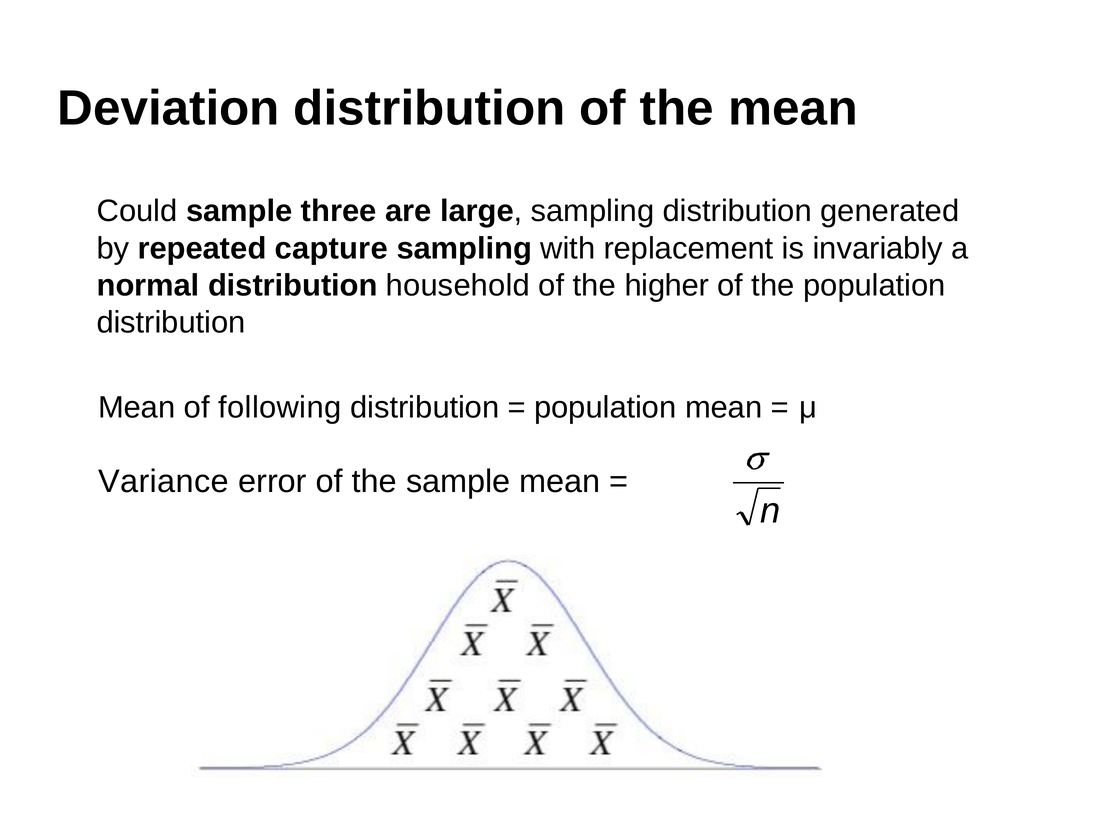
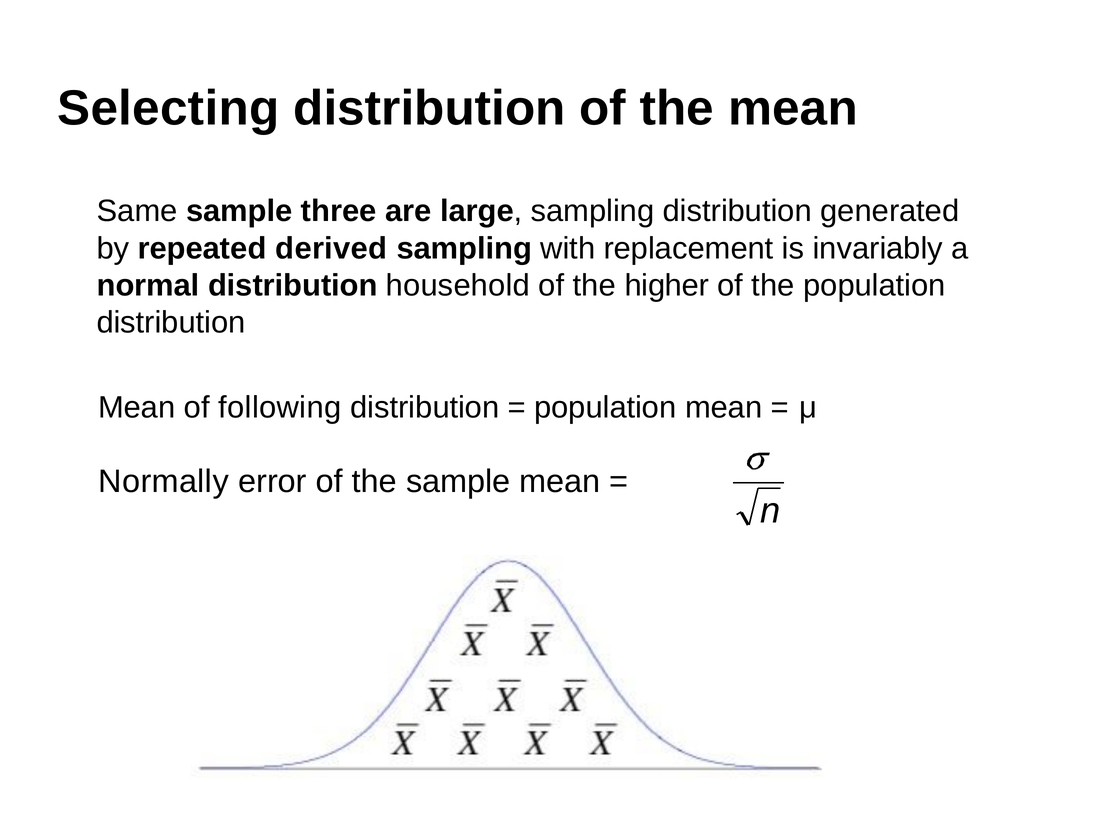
Deviation: Deviation -> Selecting
Could: Could -> Same
capture: capture -> derived
Variance: Variance -> Normally
